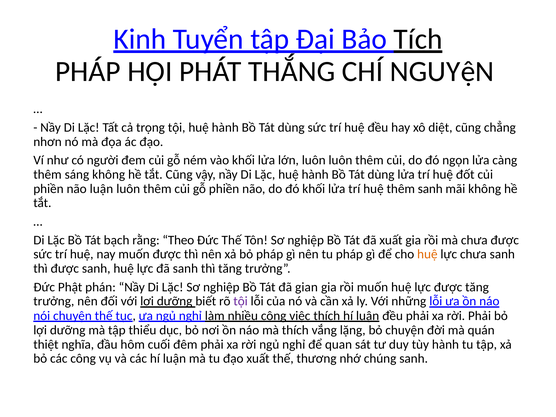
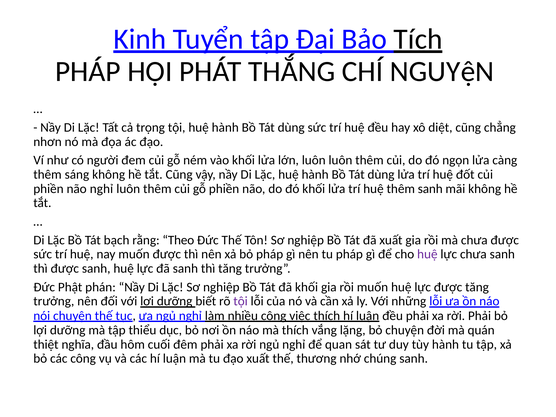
não luận: luận -> nghỉ
huệ at (427, 254) colour: orange -> purple
đã gian: gian -> khối
